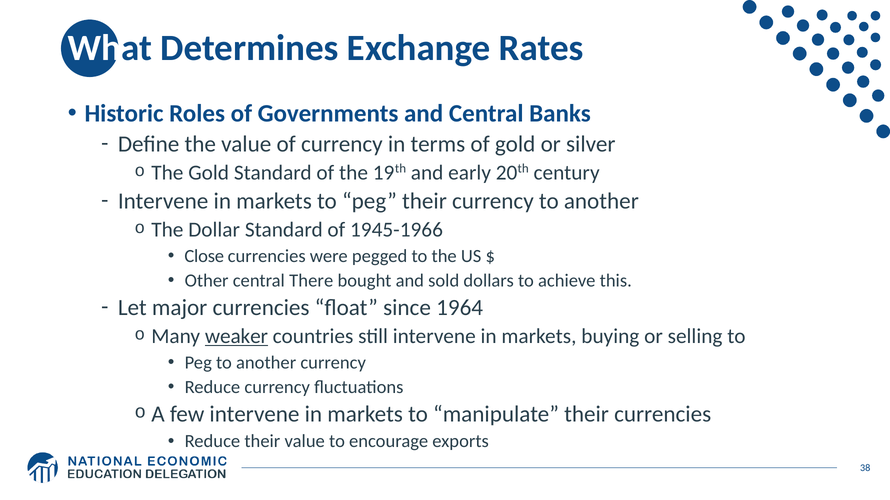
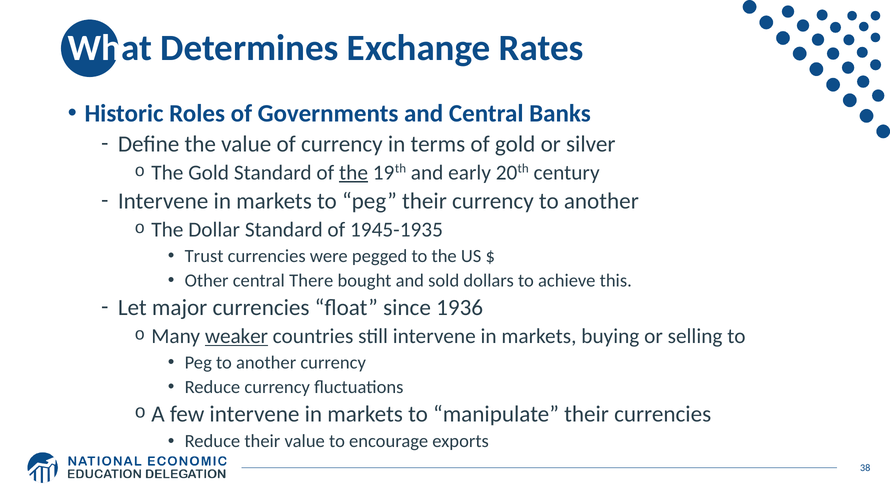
the at (353, 173) underline: none -> present
1945-1966: 1945-1966 -> 1945-1935
Close: Close -> Trust
1964: 1964 -> 1936
